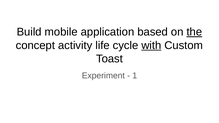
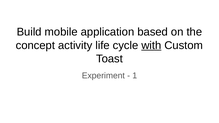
the underline: present -> none
